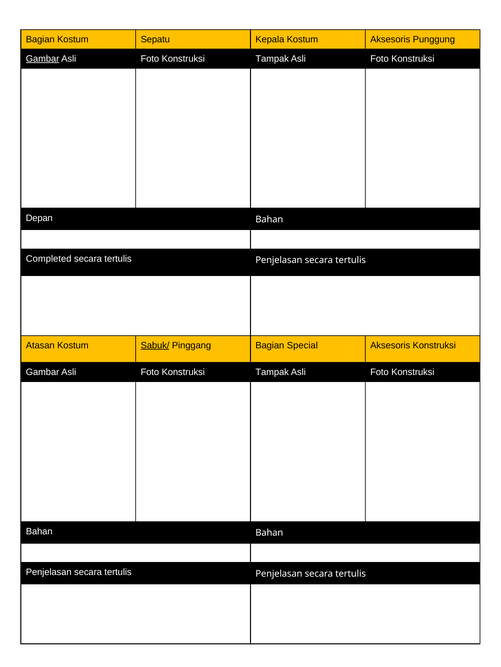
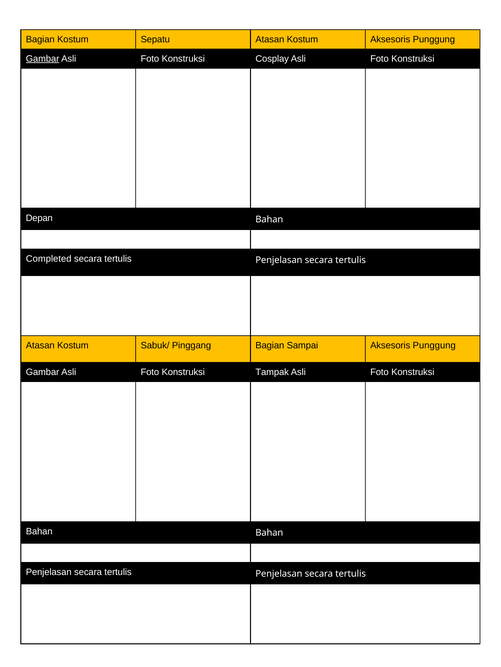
Sepatu Kepala: Kepala -> Atasan
Tampak at (272, 59): Tampak -> Cosplay
Sabuk/ underline: present -> none
Special: Special -> Sampai
Konstruksi at (434, 346): Konstruksi -> Punggung
